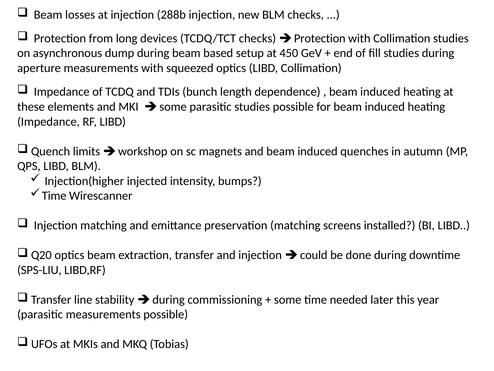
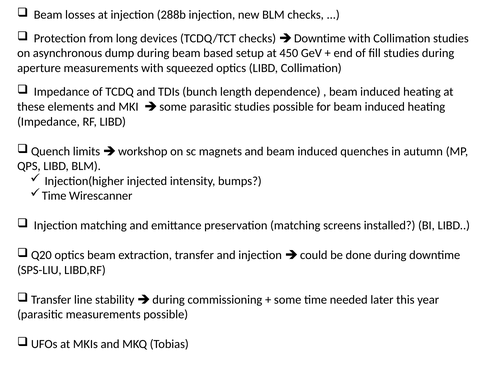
Protection at (320, 38): Protection -> Downtime
